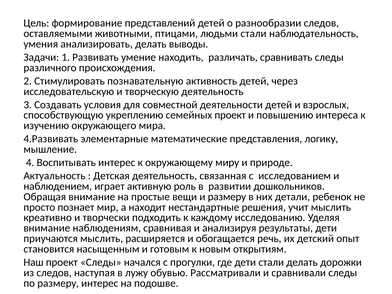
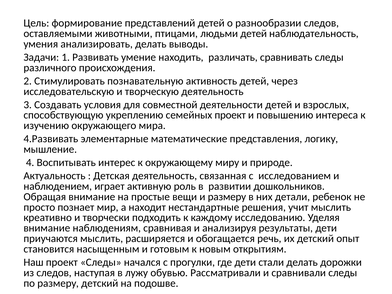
людьми стали: стали -> детей
размеру интерес: интерес -> детский
